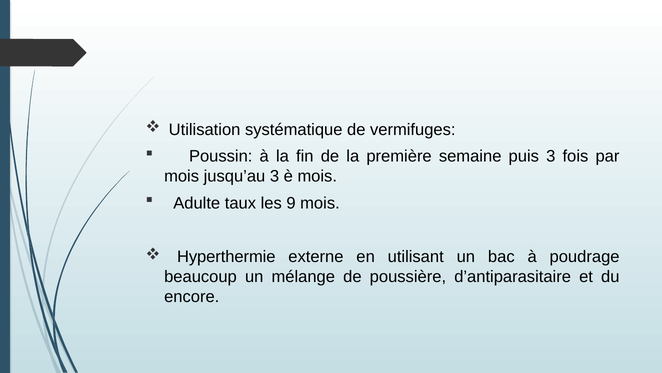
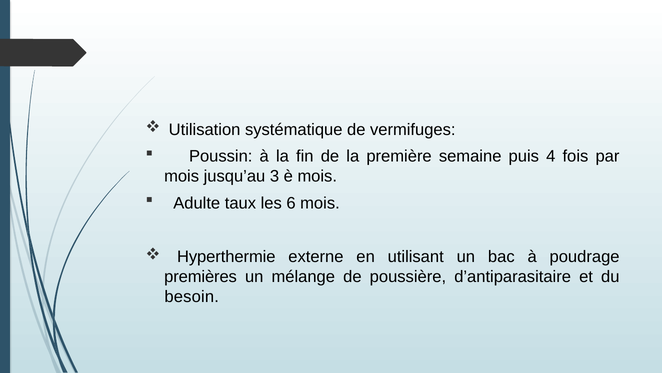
puis 3: 3 -> 4
9: 9 -> 6
beaucoup: beaucoup -> premières
encore: encore -> besoin
